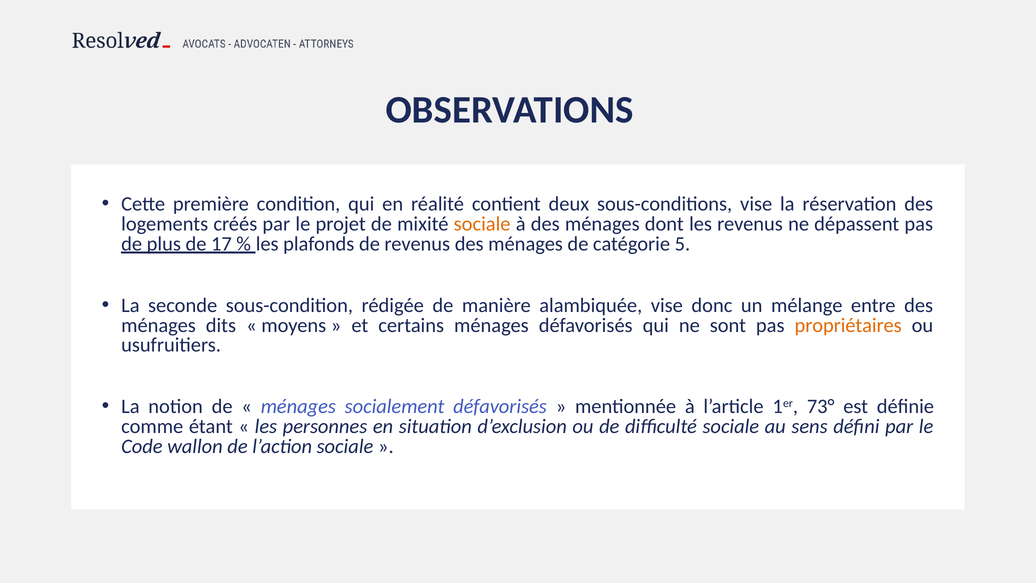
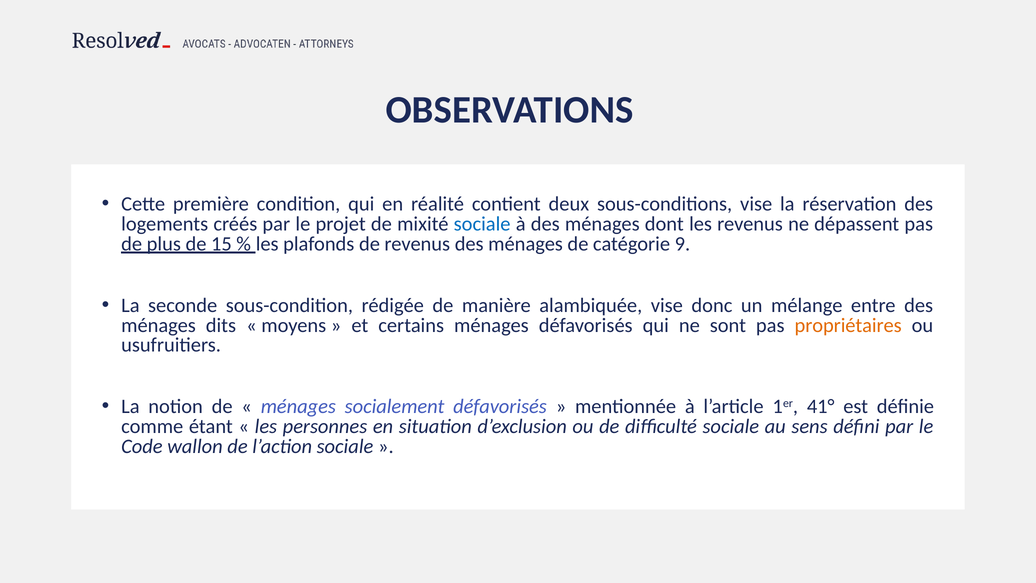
sociale at (482, 224) colour: orange -> blue
17: 17 -> 15
5: 5 -> 9
73°: 73° -> 41°
